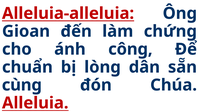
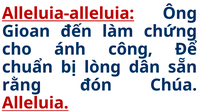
cùng: cùng -> rằng
